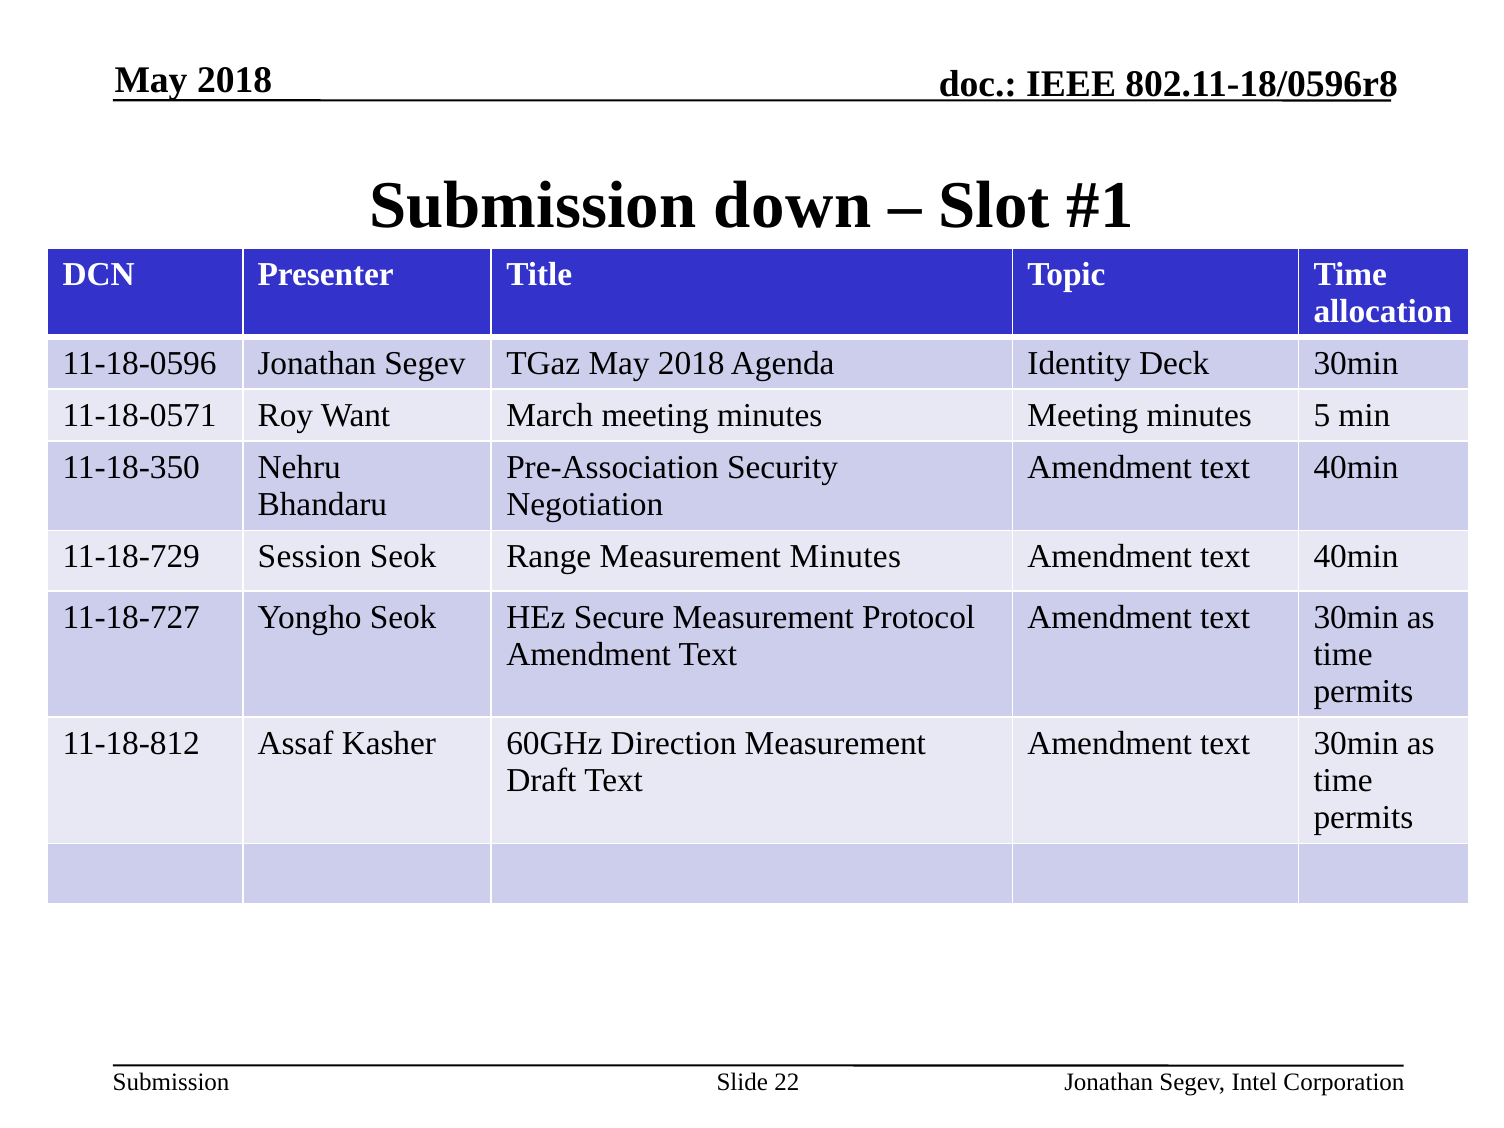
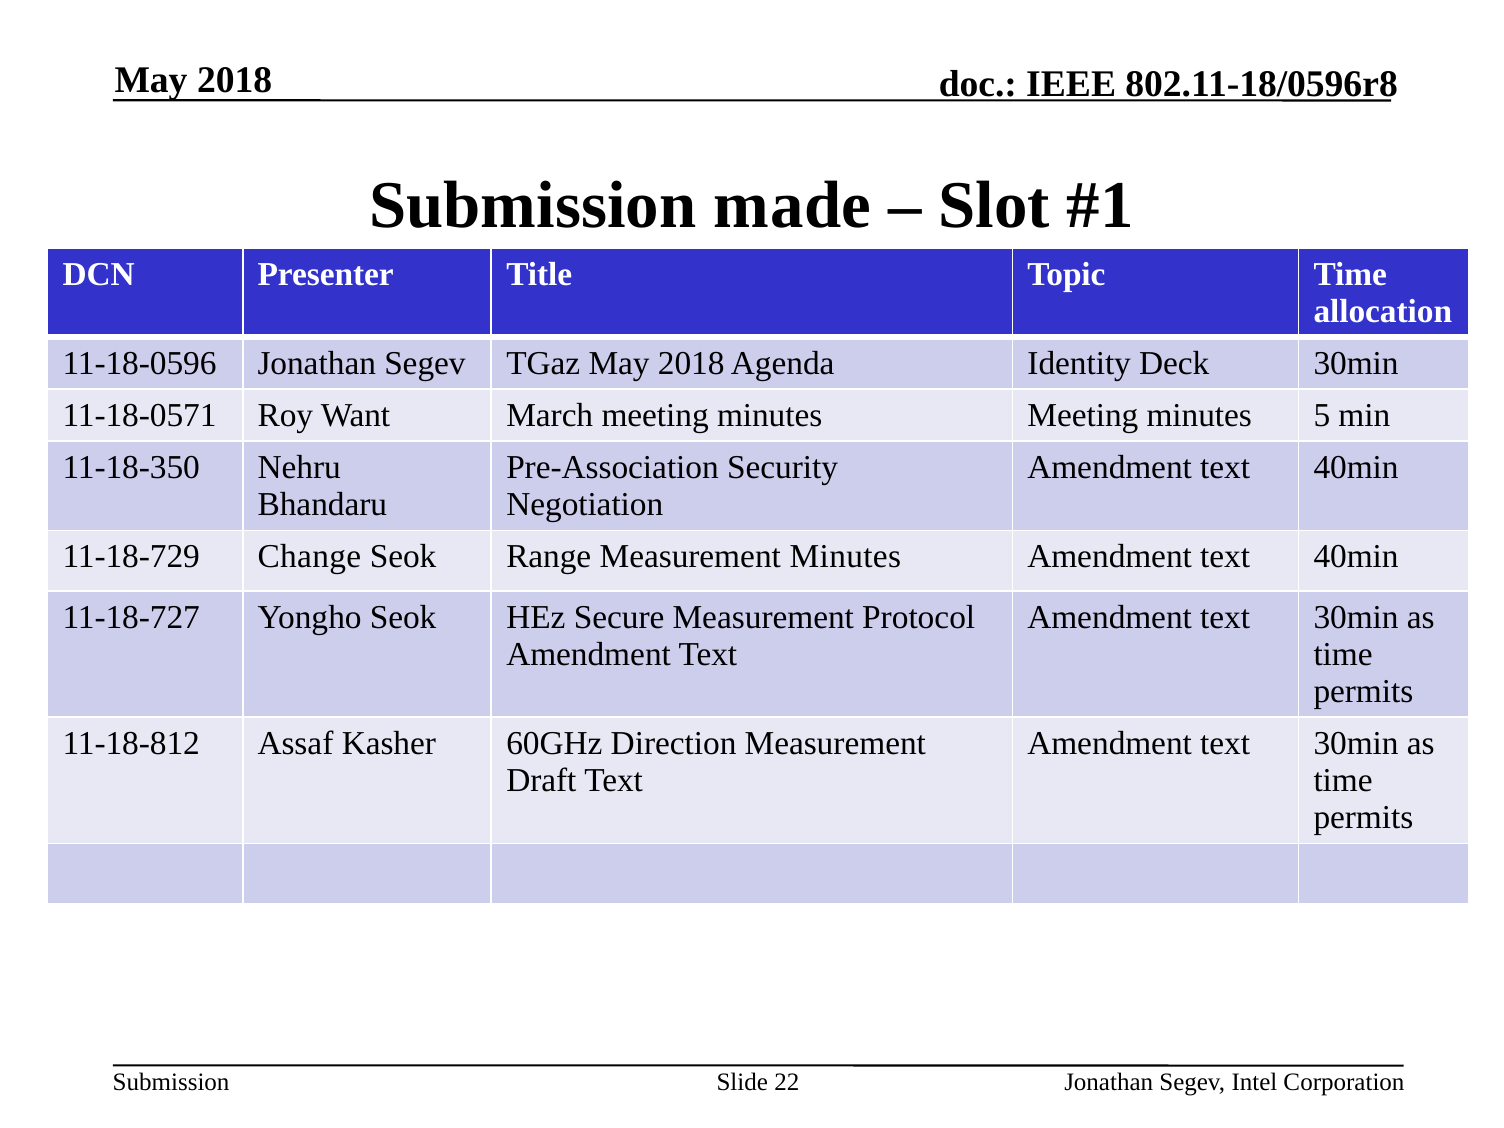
down: down -> made
Session: Session -> Change
